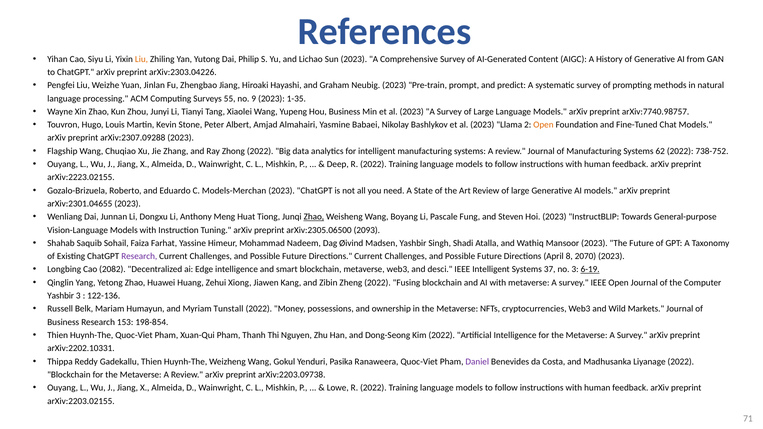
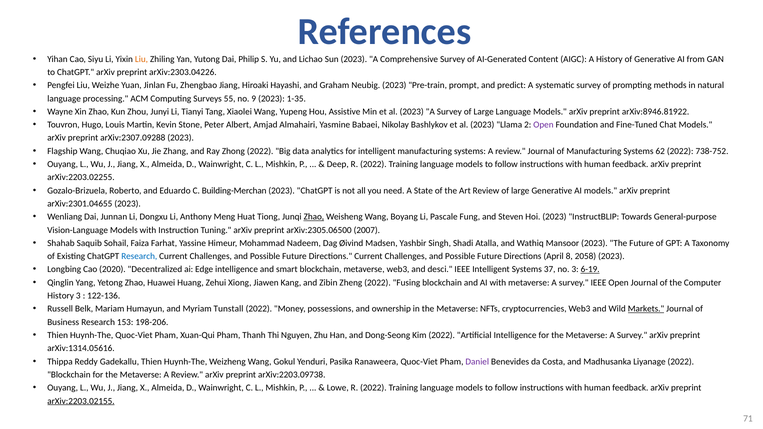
Hou Business: Business -> Assistive
arXiv:7740.98757: arXiv:7740.98757 -> arXiv:8946.81922
Open at (543, 125) colour: orange -> purple
arXiv:2223.02155: arXiv:2223.02155 -> arXiv:2203.02255
Models-Merchan: Models-Merchan -> Building-Merchan
2093: 2093 -> 2007
Research at (139, 256) colour: purple -> blue
2070: 2070 -> 2058
2082: 2082 -> 2020
Yashbir at (61, 296): Yashbir -> History
Markets underline: none -> present
198-854: 198-854 -> 198-206
arXiv:2202.10331: arXiv:2202.10331 -> arXiv:1314.05616
arXiv:2203.02155 underline: none -> present
